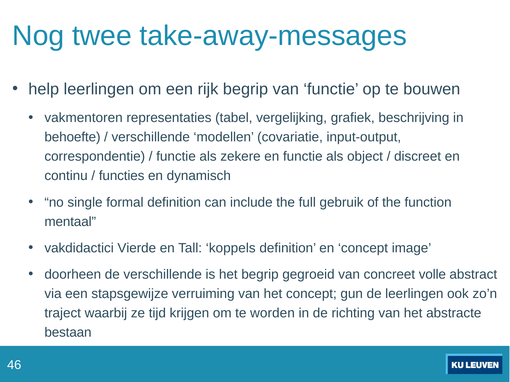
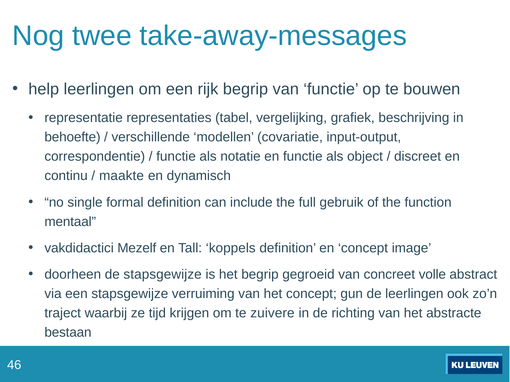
vakmentoren: vakmentoren -> representatie
zekere: zekere -> notatie
functies: functies -> maakte
Vierde: Vierde -> Mezelf
de verschillende: verschillende -> stapsgewijze
worden: worden -> zuivere
